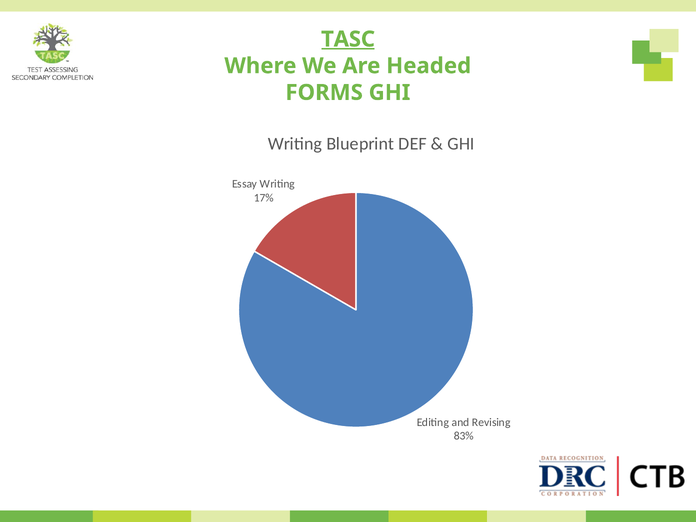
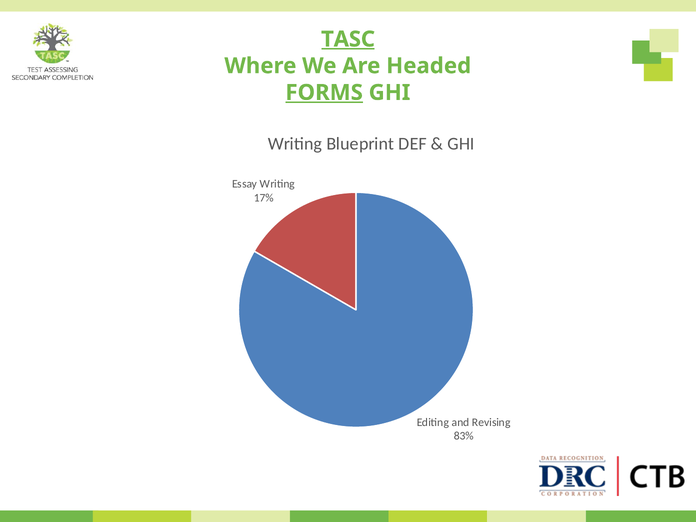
FORMS underline: none -> present
